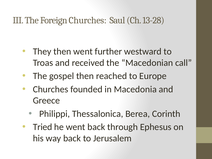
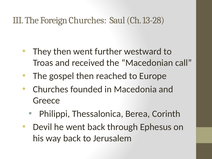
Tried: Tried -> Devil
